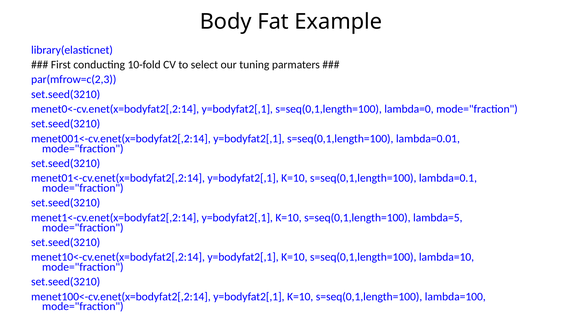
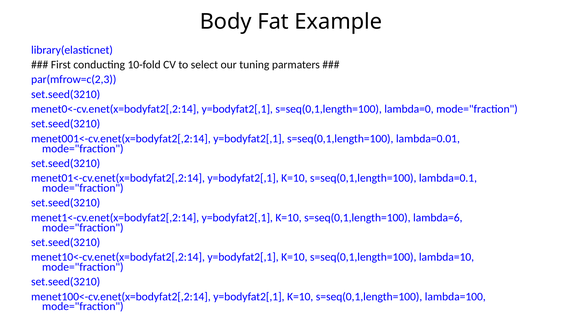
lambda=5: lambda=5 -> lambda=6
